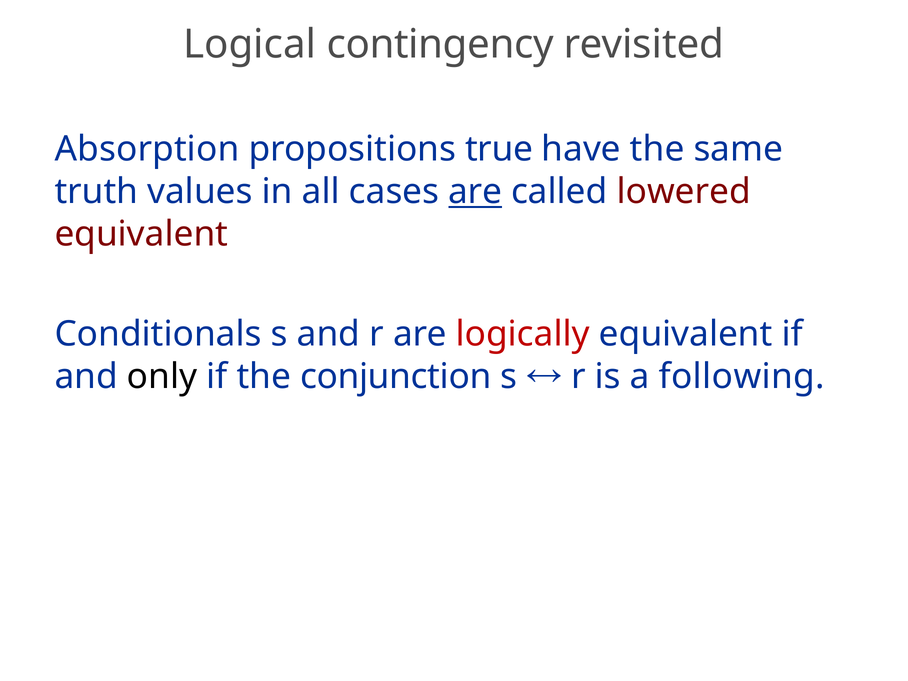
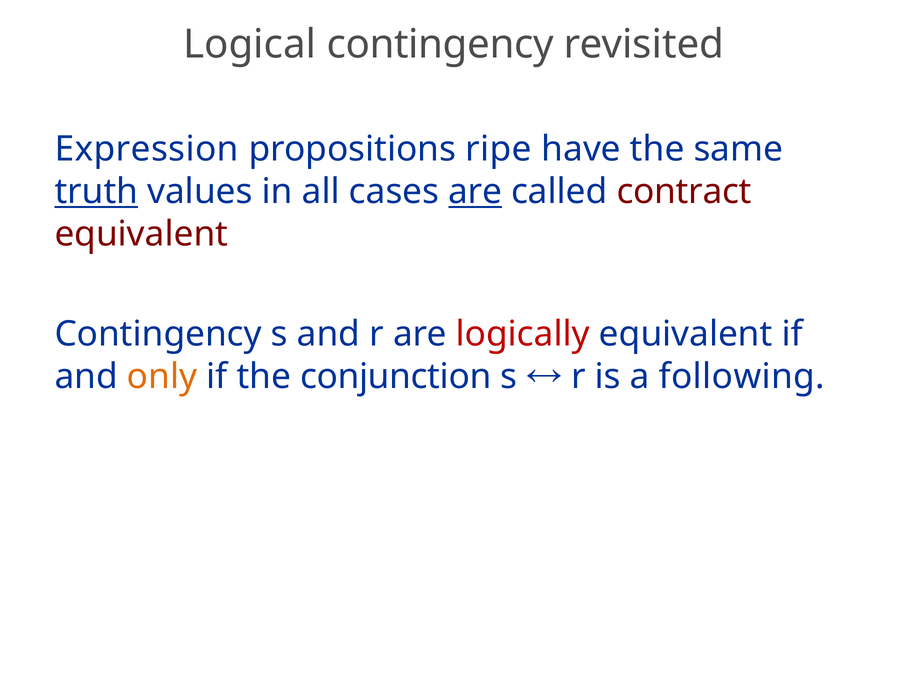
Absorption: Absorption -> Expression
true: true -> ripe
truth underline: none -> present
lowered: lowered -> contract
Conditionals at (158, 334): Conditionals -> Contingency
only colour: black -> orange
